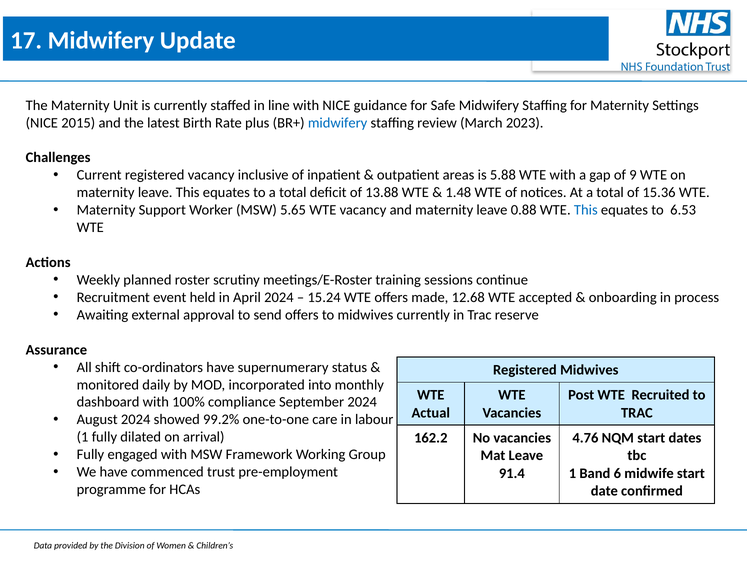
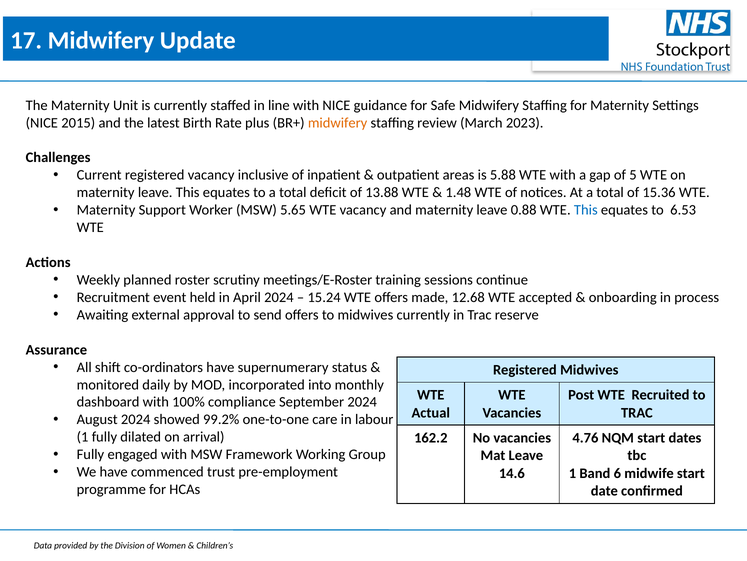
midwifery at (338, 123) colour: blue -> orange
9: 9 -> 5
91.4: 91.4 -> 14.6
